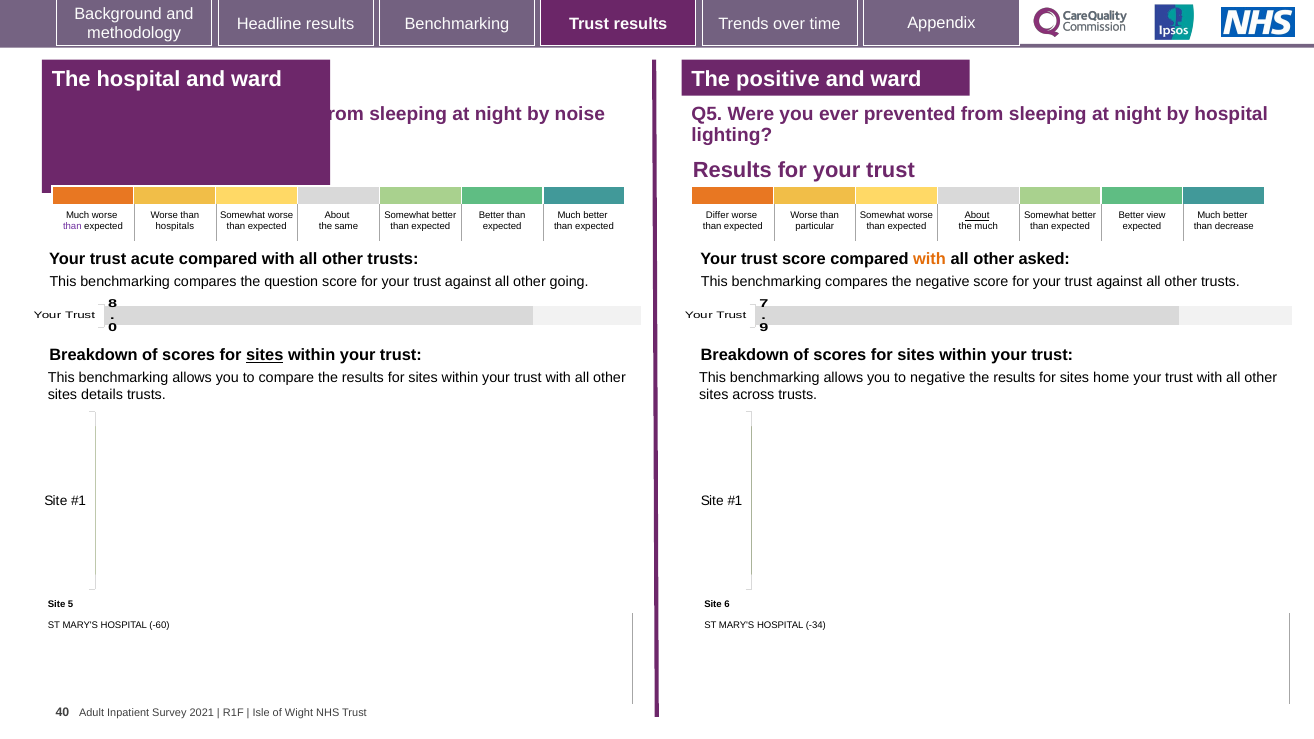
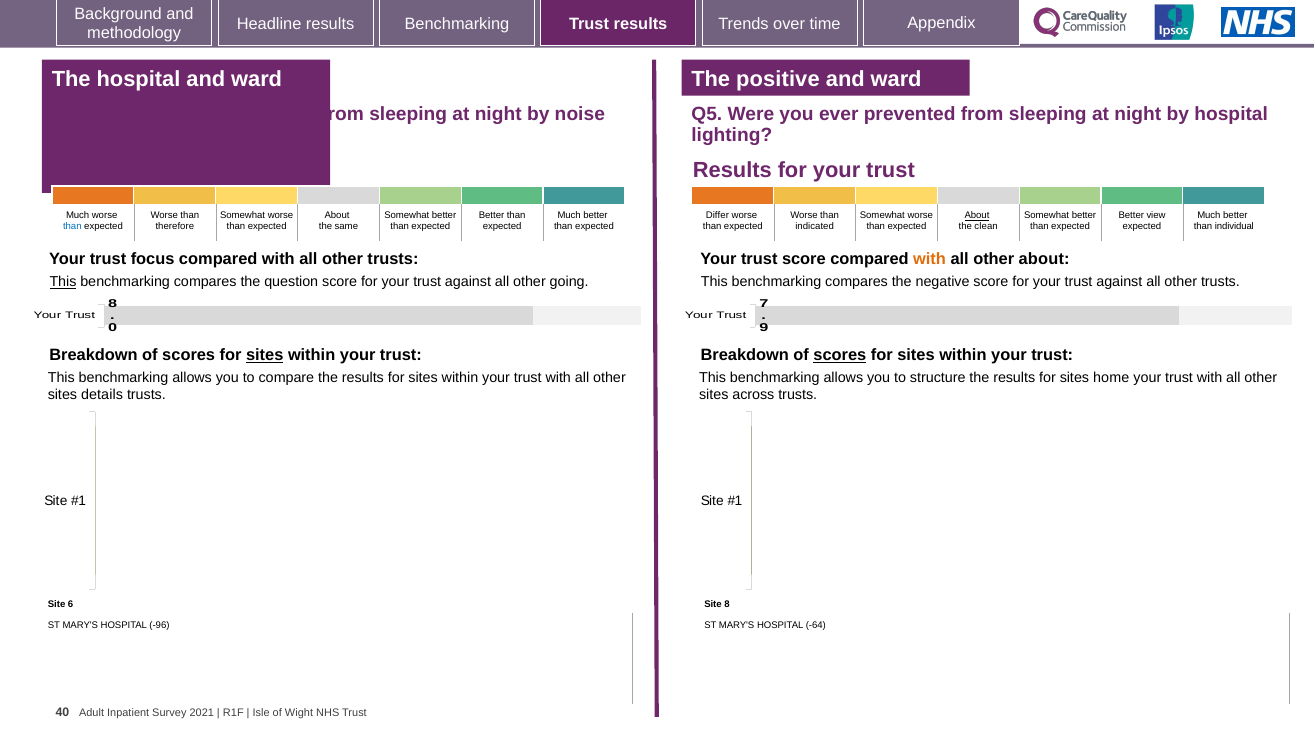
than at (72, 227) colour: purple -> blue
hospitals: hospitals -> therefore
particular: particular -> indicated
the much: much -> clean
decrease: decrease -> individual
acute: acute -> focus
other asked: asked -> about
This at (63, 282) underline: none -> present
scores at (840, 356) underline: none -> present
to negative: negative -> structure
5: 5 -> 6
Site 6: 6 -> 8
-60: -60 -> -96
-34: -34 -> -64
